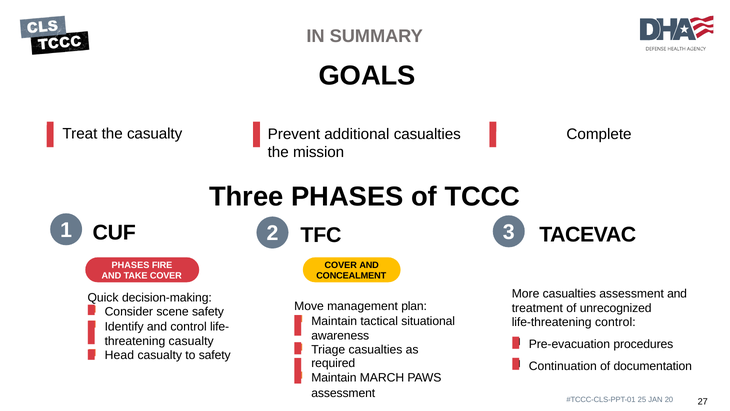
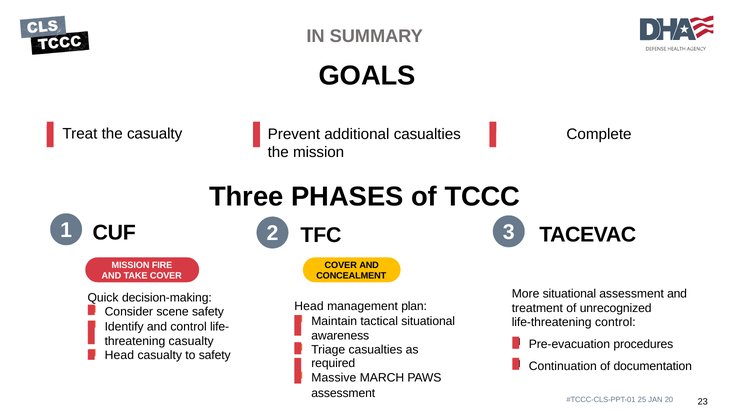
PHASES at (130, 265): PHASES -> MISSION
More casualties: casualties -> situational
Move at (309, 306): Move -> Head
Maintain at (334, 378): Maintain -> Massive
27: 27 -> 23
